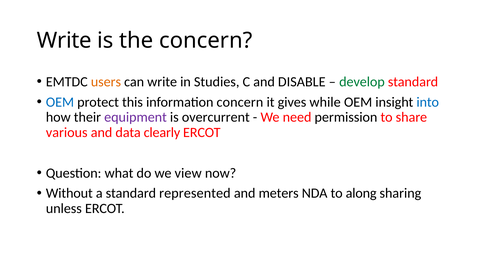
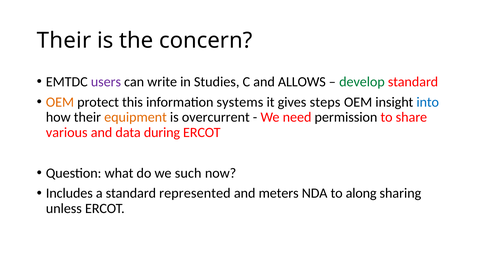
Write at (64, 41): Write -> Their
users colour: orange -> purple
DISABLE: DISABLE -> ALLOWS
OEM at (60, 102) colour: blue -> orange
information concern: concern -> systems
while: while -> steps
equipment colour: purple -> orange
clearly: clearly -> during
view: view -> such
Without: Without -> Includes
